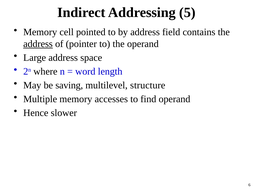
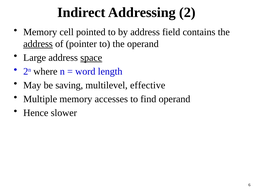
5: 5 -> 2
space underline: none -> present
structure: structure -> effective
